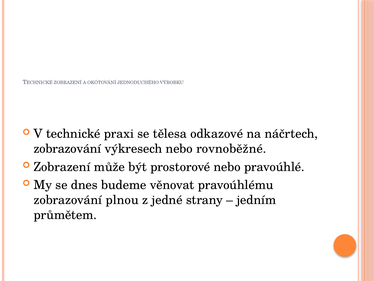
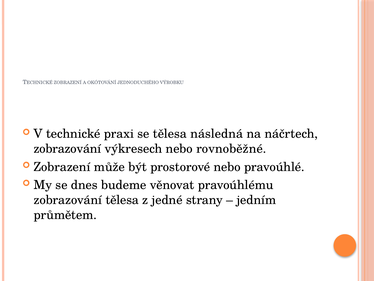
odkazové: odkazové -> následná
zobrazování plnou: plnou -> tělesa
